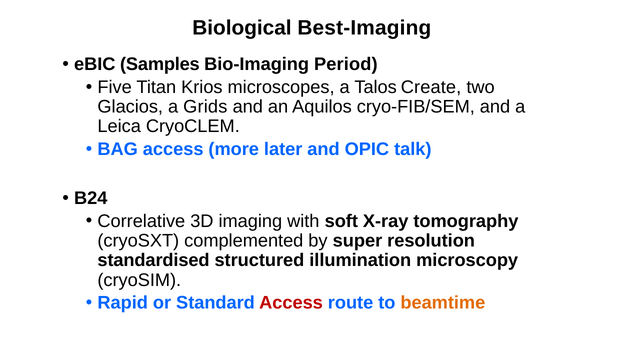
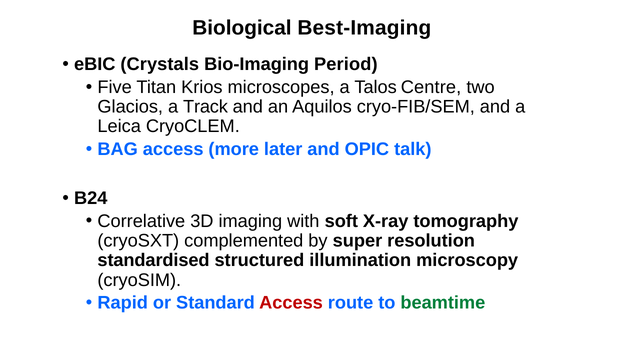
Samples: Samples -> Crystals
Create: Create -> Centre
Grids: Grids -> Track
beamtime colour: orange -> green
